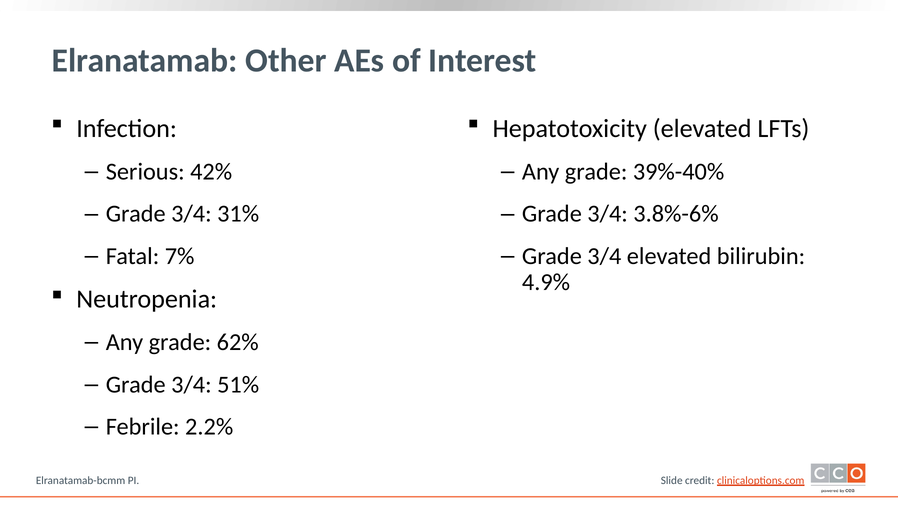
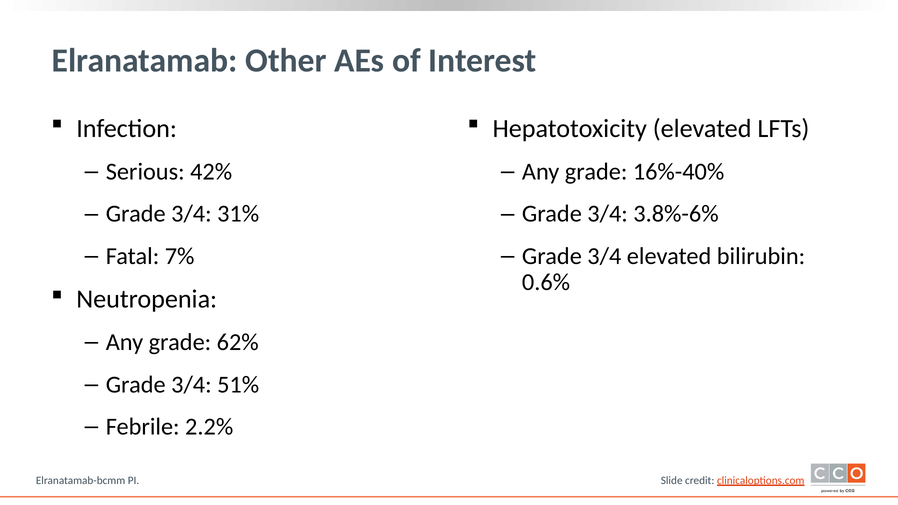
39%-40%: 39%-40% -> 16%-40%
4.9%: 4.9% -> 0.6%
